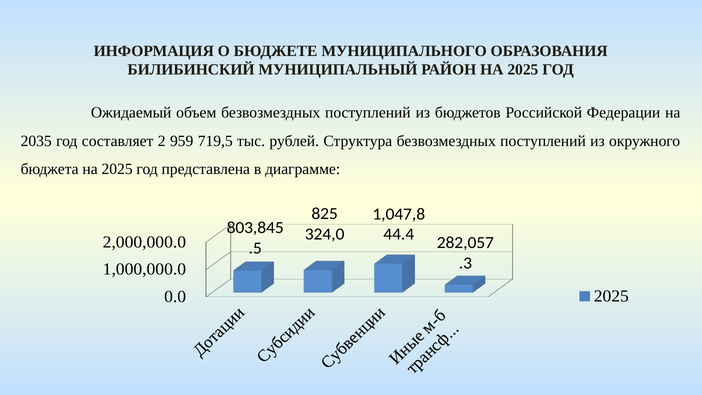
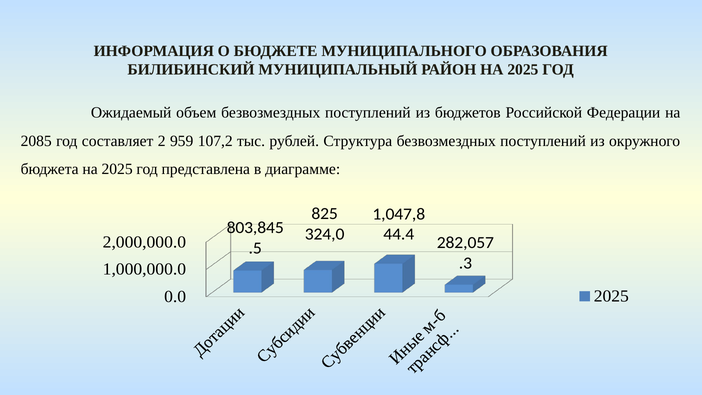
2035: 2035 -> 2085
719,5: 719,5 -> 107,2
